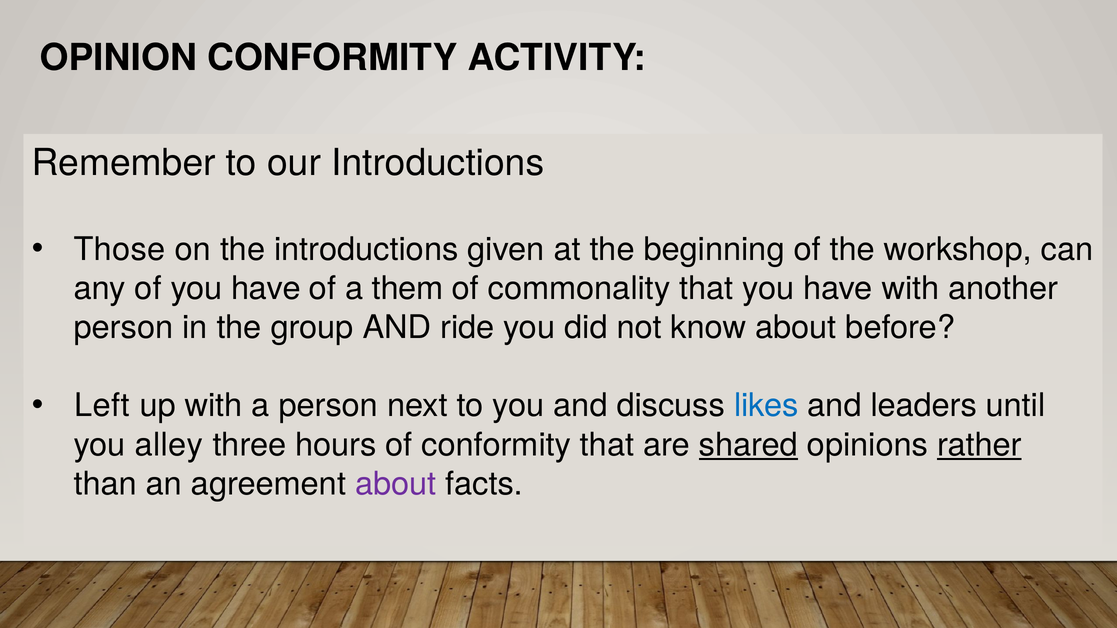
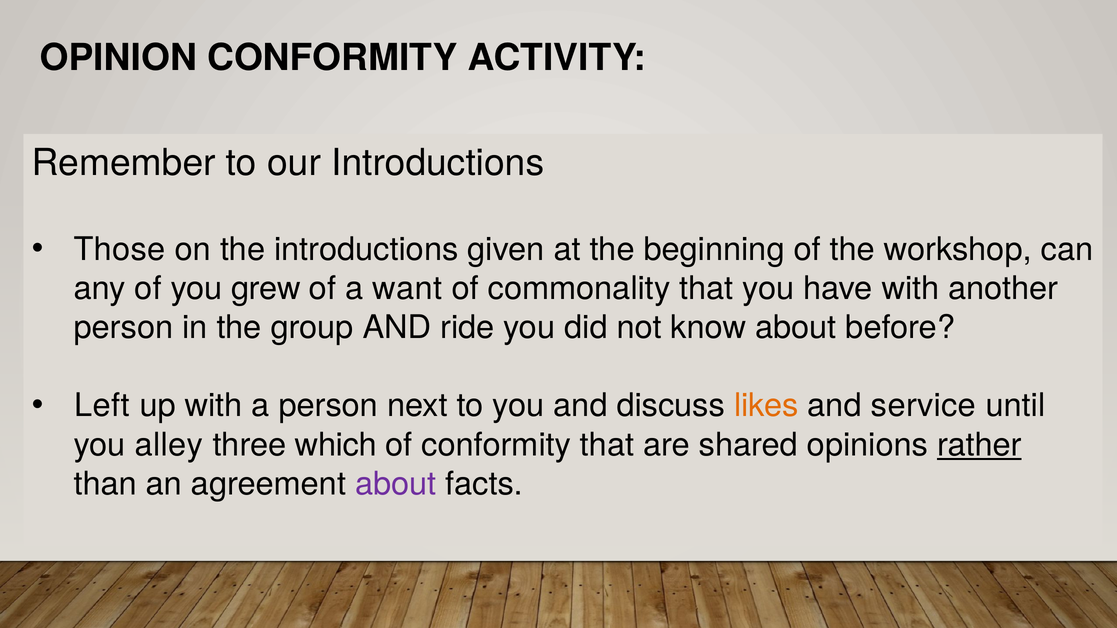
of you have: have -> grew
them: them -> want
likes colour: blue -> orange
leaders: leaders -> service
hours: hours -> which
shared underline: present -> none
